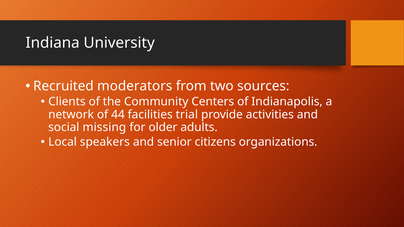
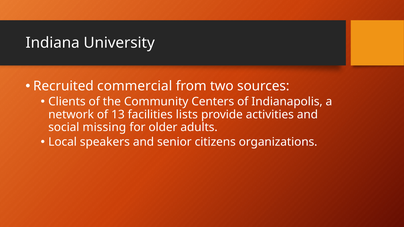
moderators: moderators -> commercial
44: 44 -> 13
trial: trial -> lists
